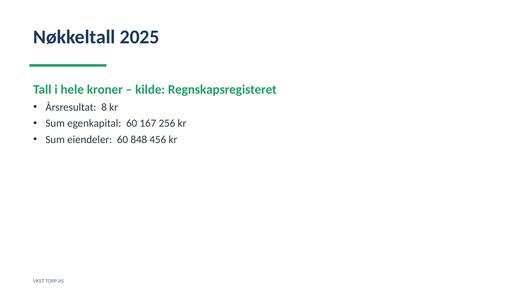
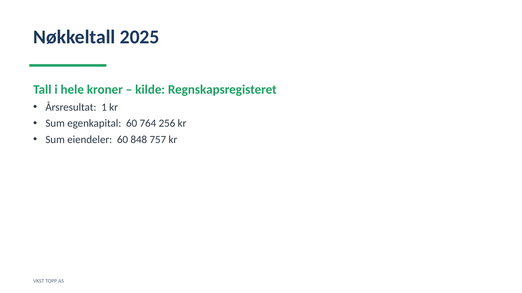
8: 8 -> 1
167: 167 -> 764
456: 456 -> 757
